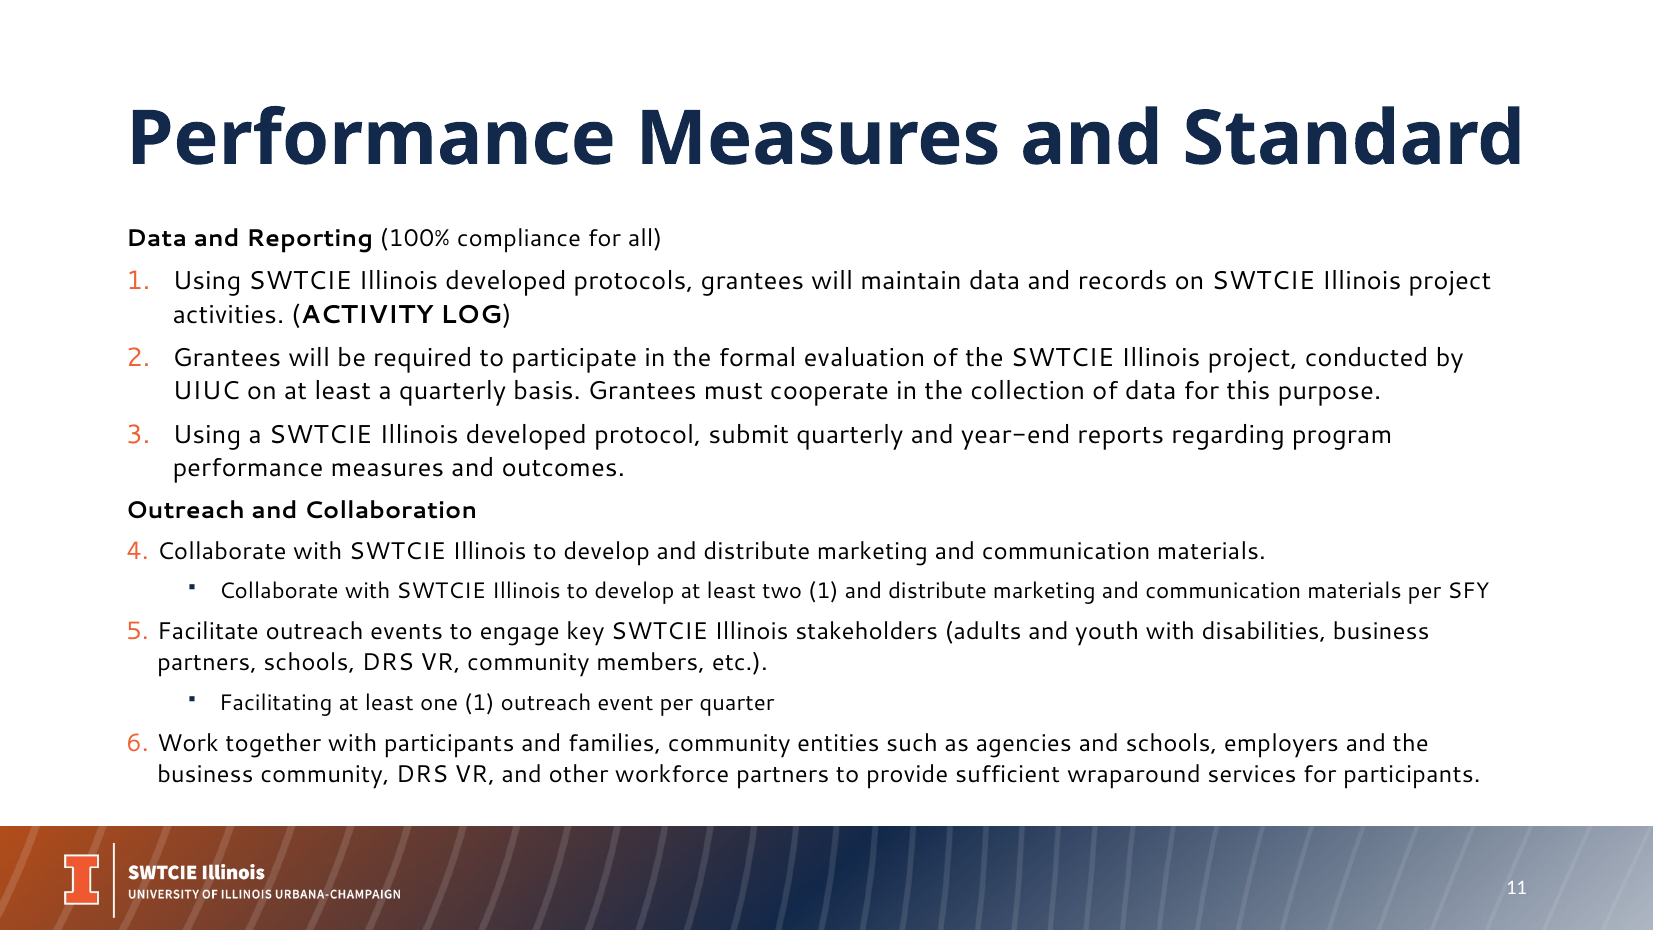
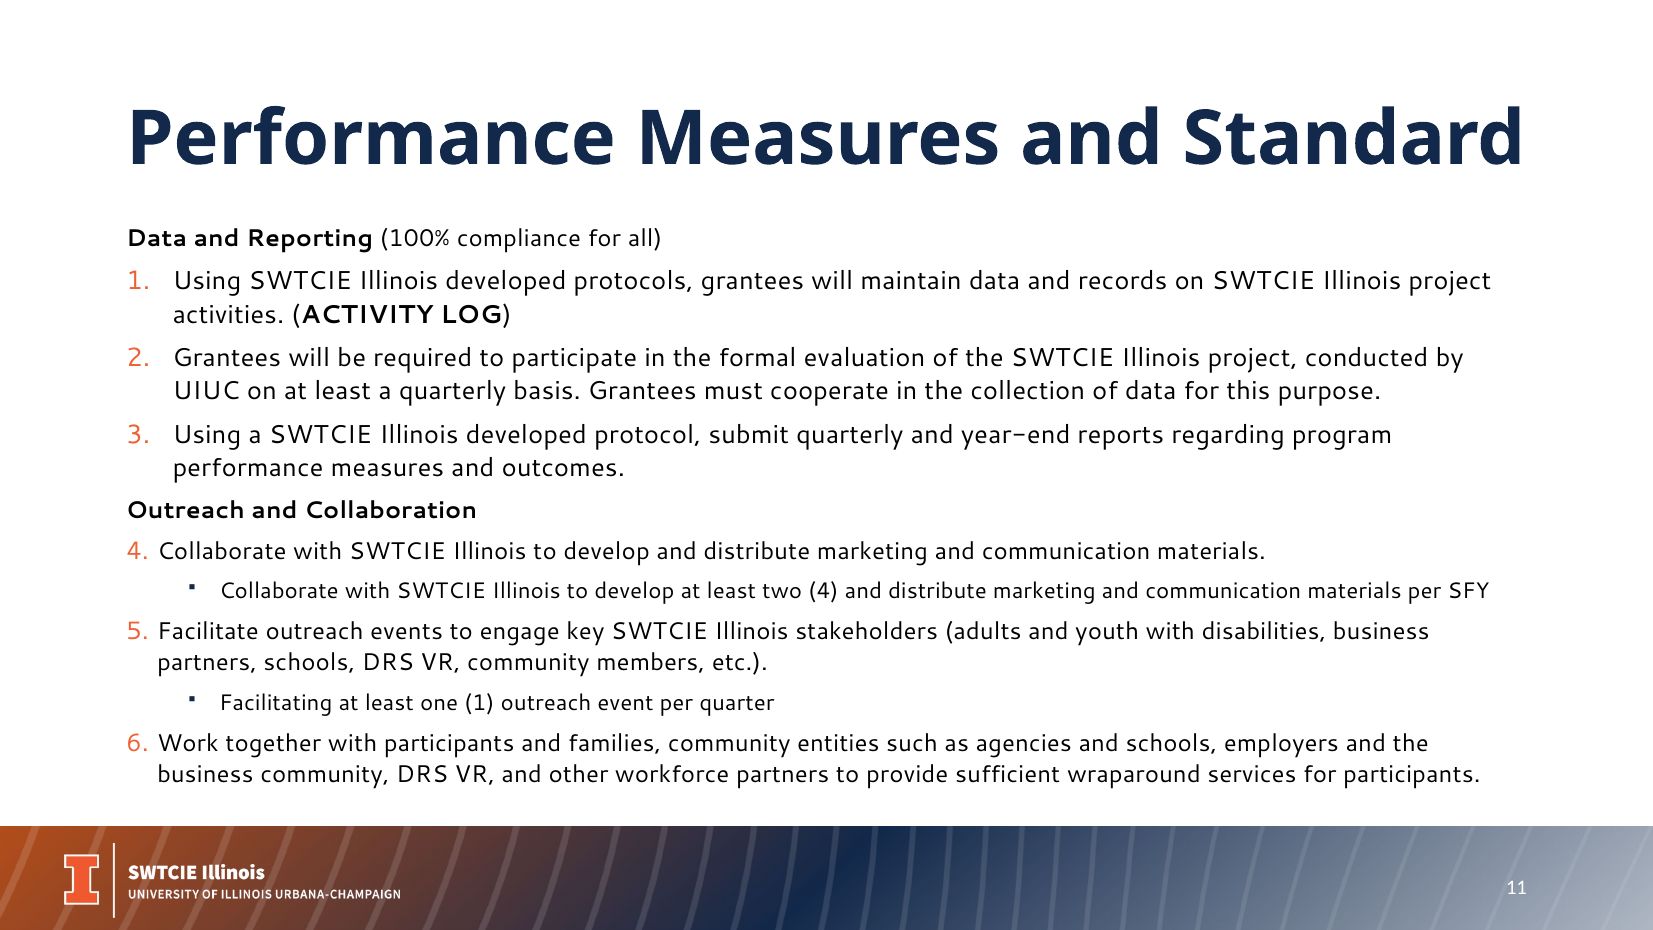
two 1: 1 -> 4
